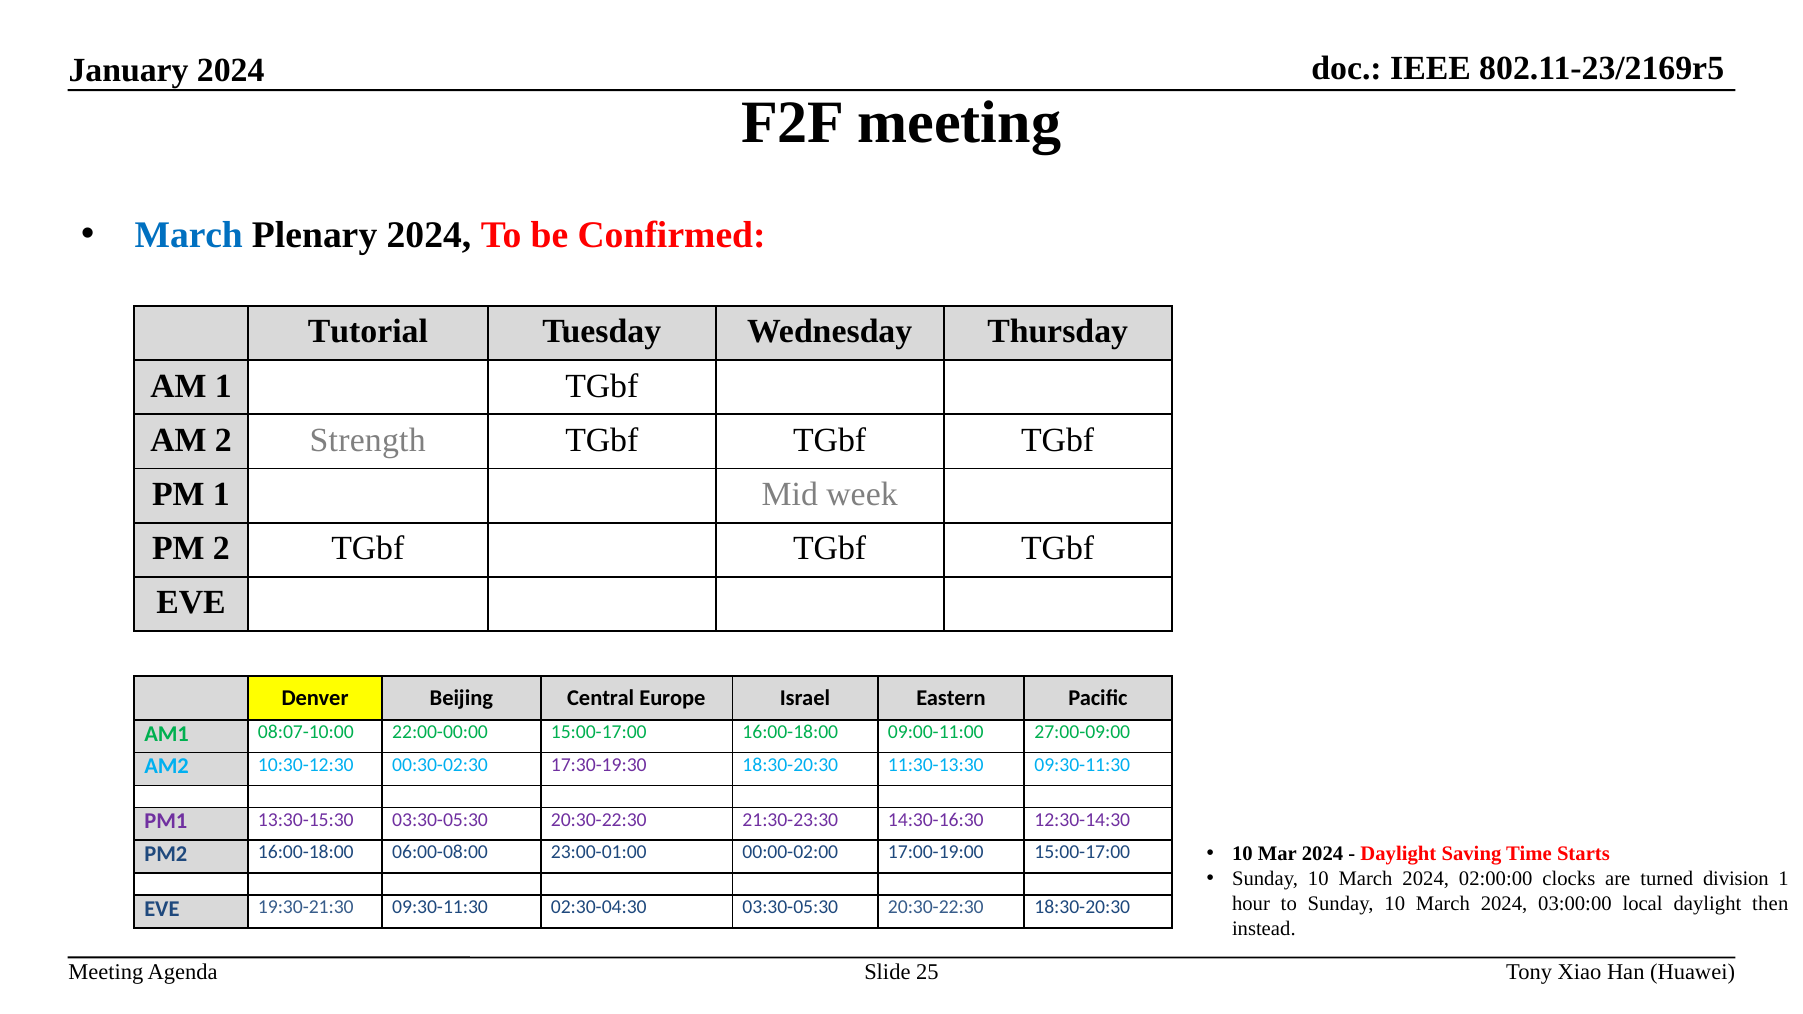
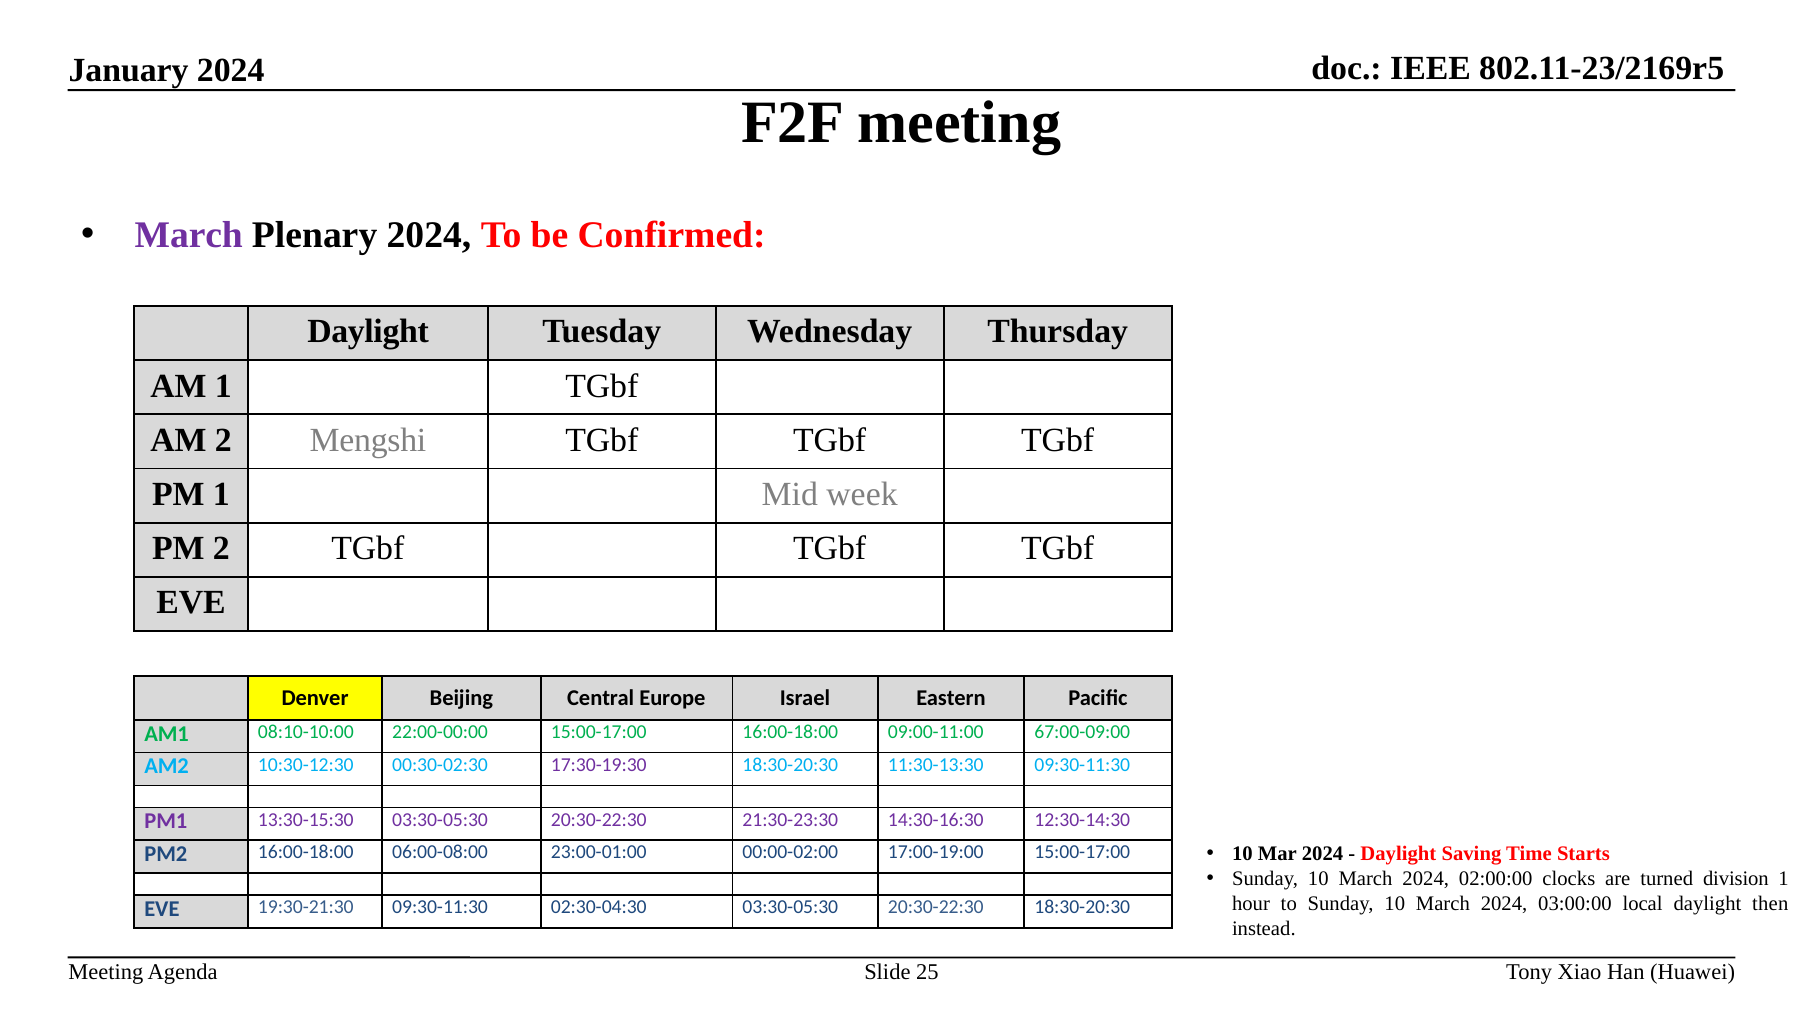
March at (189, 235) colour: blue -> purple
Tutorial at (368, 332): Tutorial -> Daylight
Strength: Strength -> Mengshi
08:07-10:00: 08:07-10:00 -> 08:10-10:00
27:00-09:00: 27:00-09:00 -> 67:00-09:00
